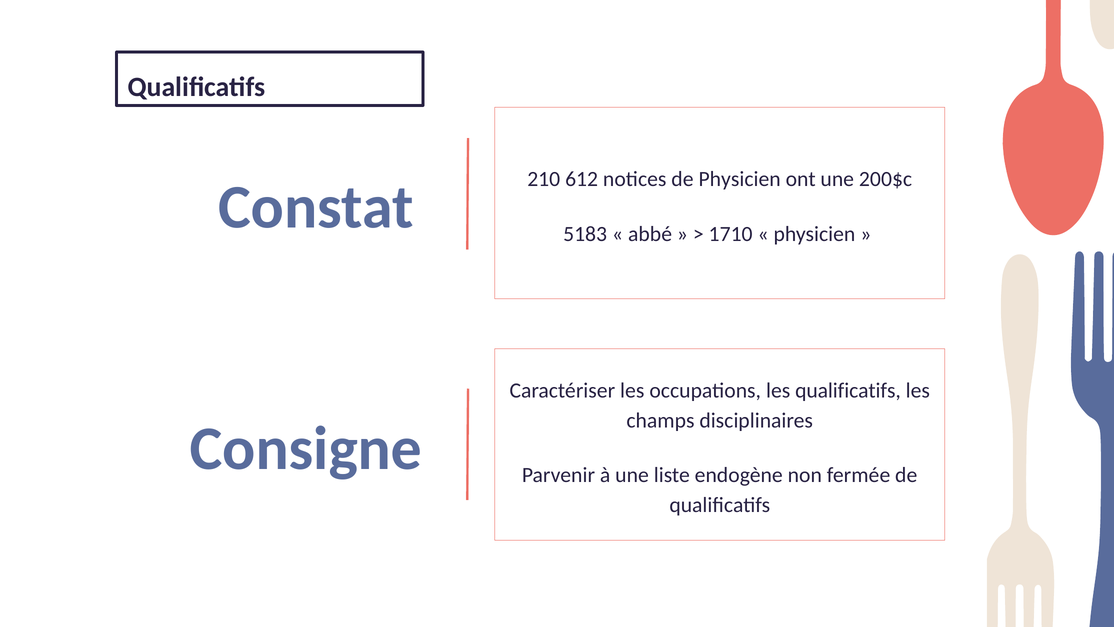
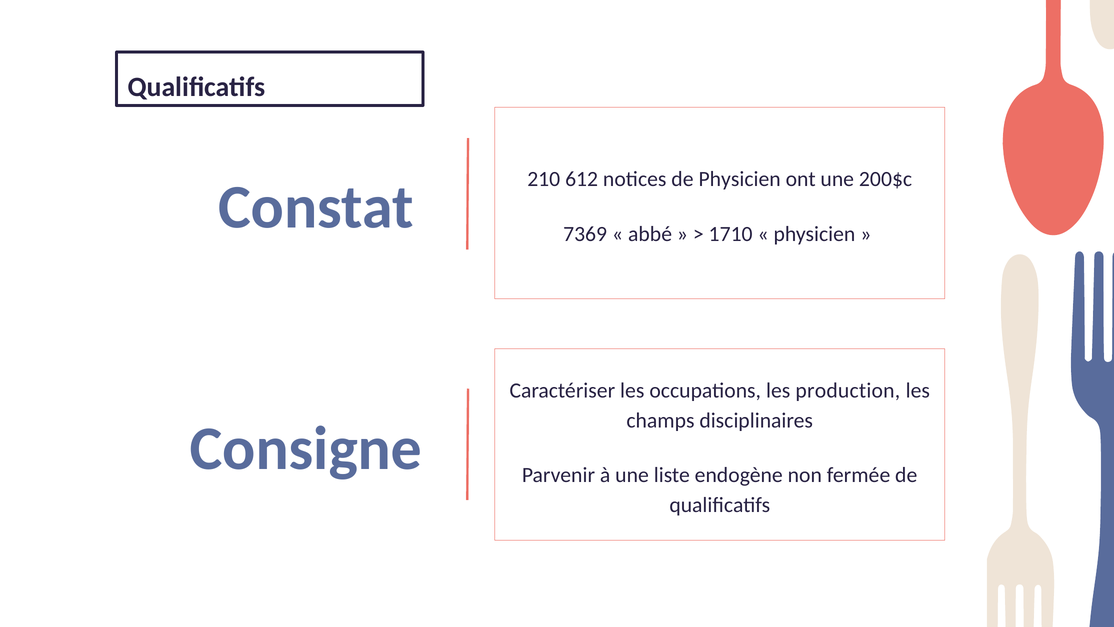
5183: 5183 -> 7369
les qualificatifs: qualificatifs -> production
